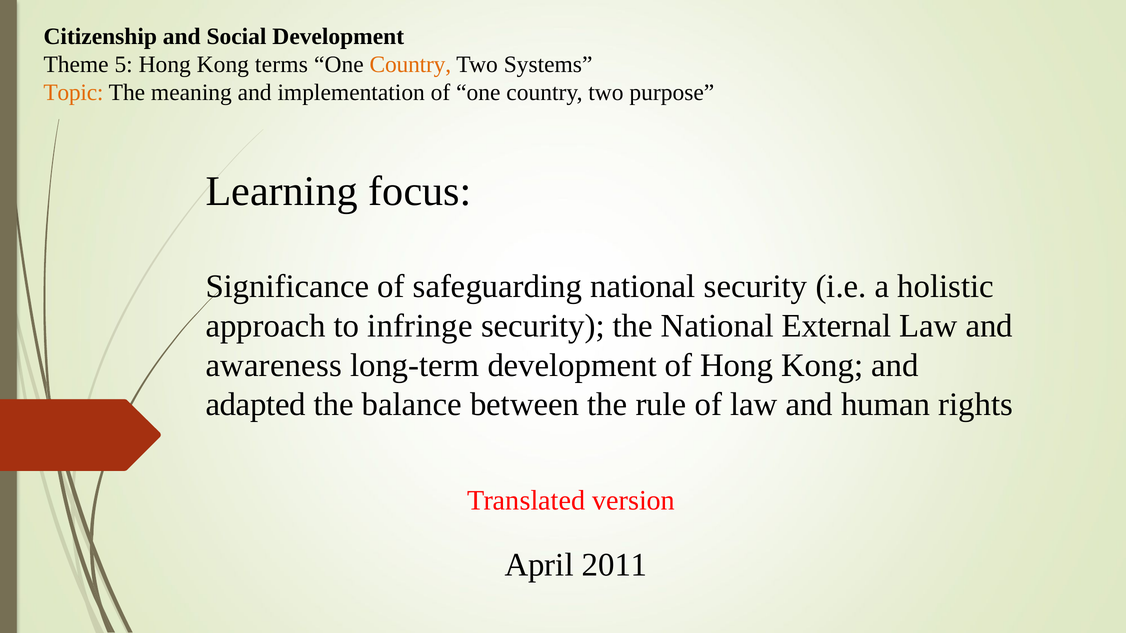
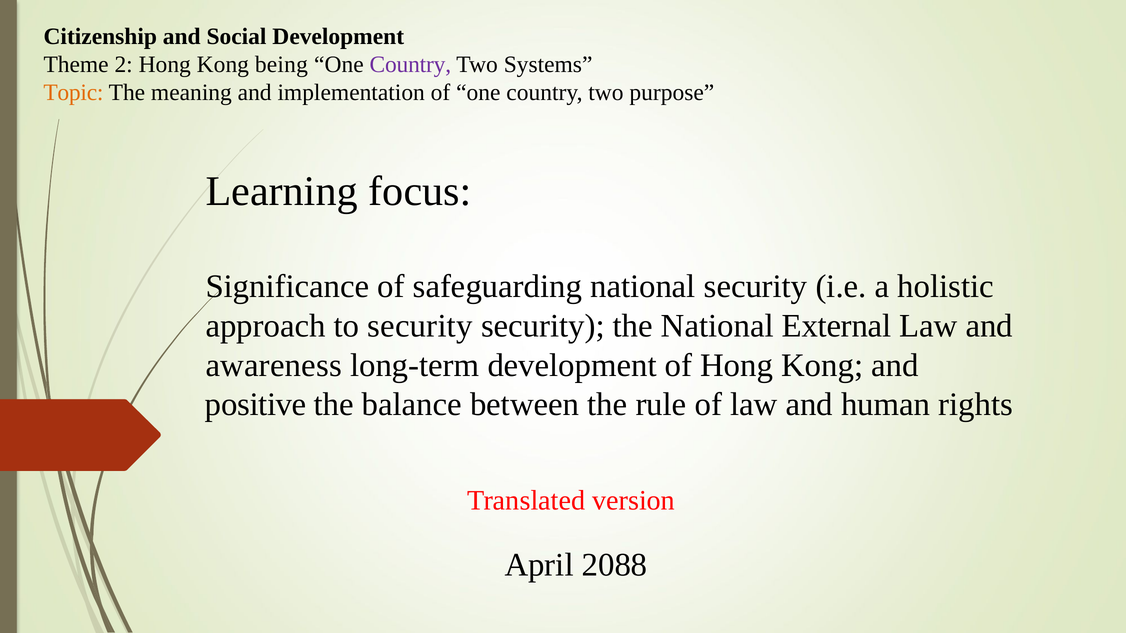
5: 5 -> 2
terms: terms -> being
Country at (410, 64) colour: orange -> purple
to infringe: infringe -> security
adapted: adapted -> positive
2011: 2011 -> 2088
